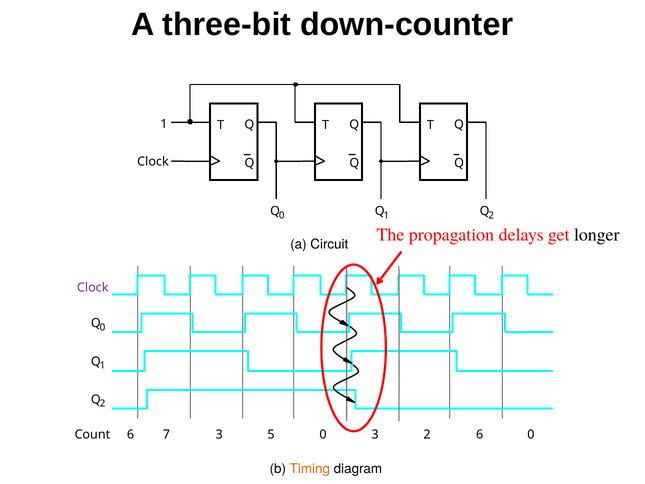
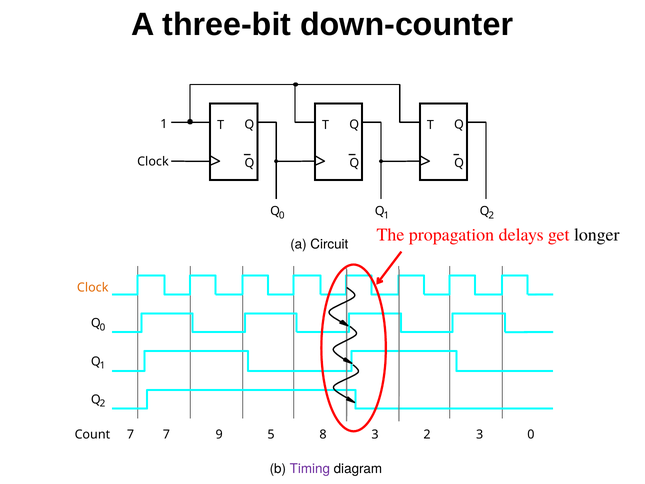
Clock at (93, 287) colour: purple -> orange
Count 6: 6 -> 7
7 3: 3 -> 9
5 0: 0 -> 8
2 6: 6 -> 3
Timing colour: orange -> purple
